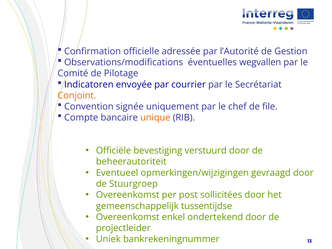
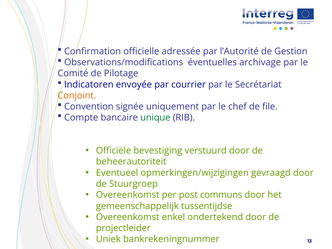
wegvallen: wegvallen -> archivage
unique colour: orange -> green
sollicitées: sollicitées -> communs
